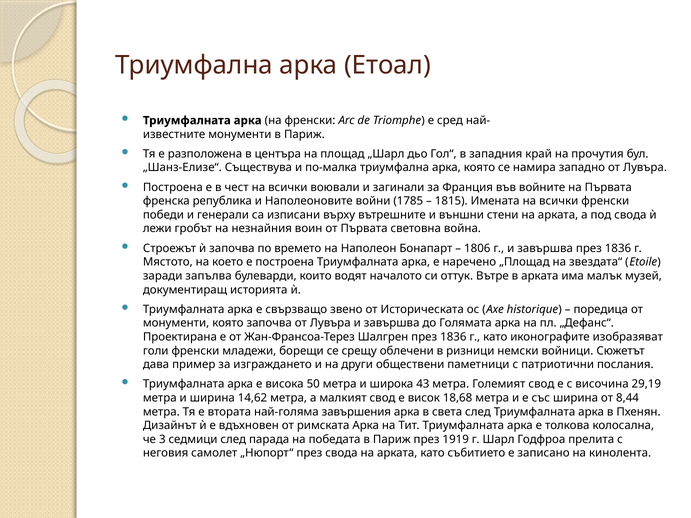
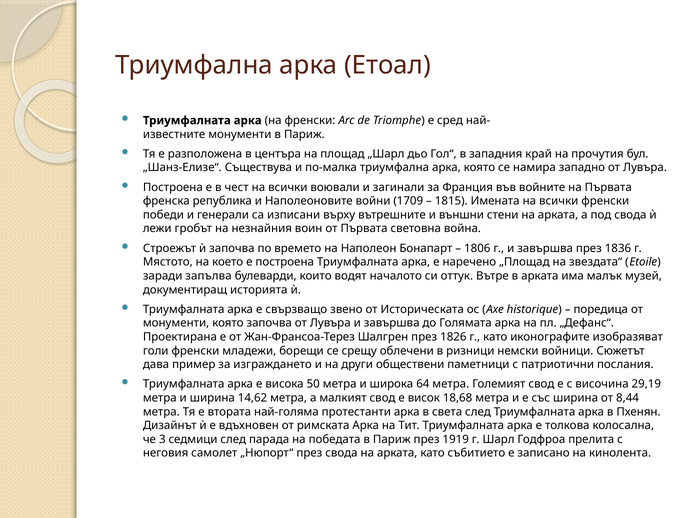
1785: 1785 -> 1709
Шалгрен през 1836: 1836 -> 1826
43: 43 -> 64
завършения: завършения -> протестанти
